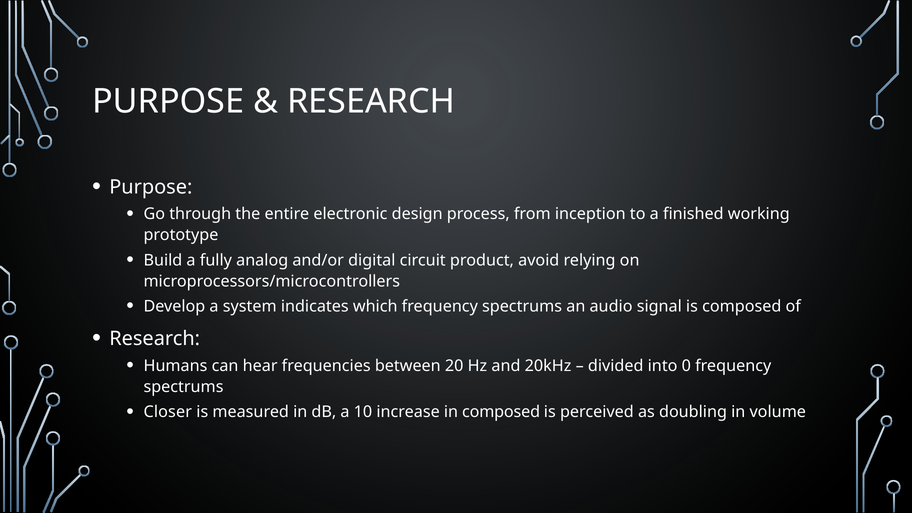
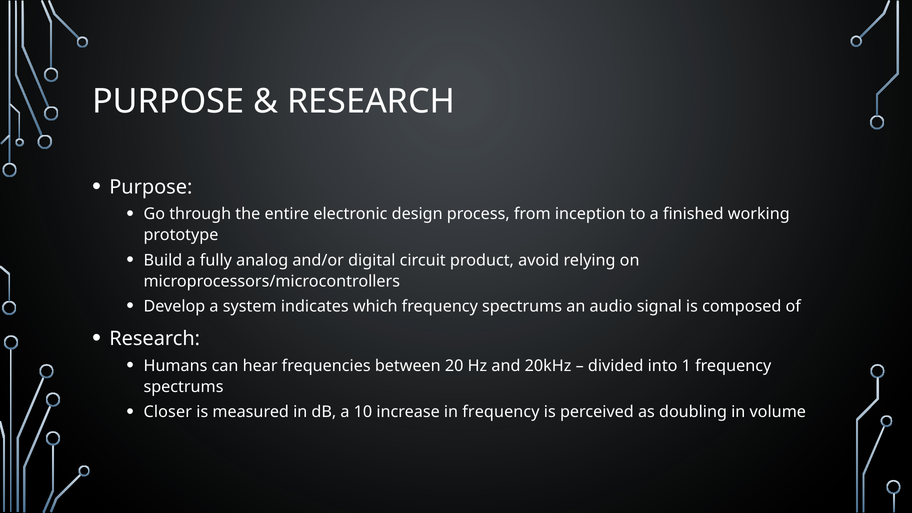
0: 0 -> 1
in composed: composed -> frequency
